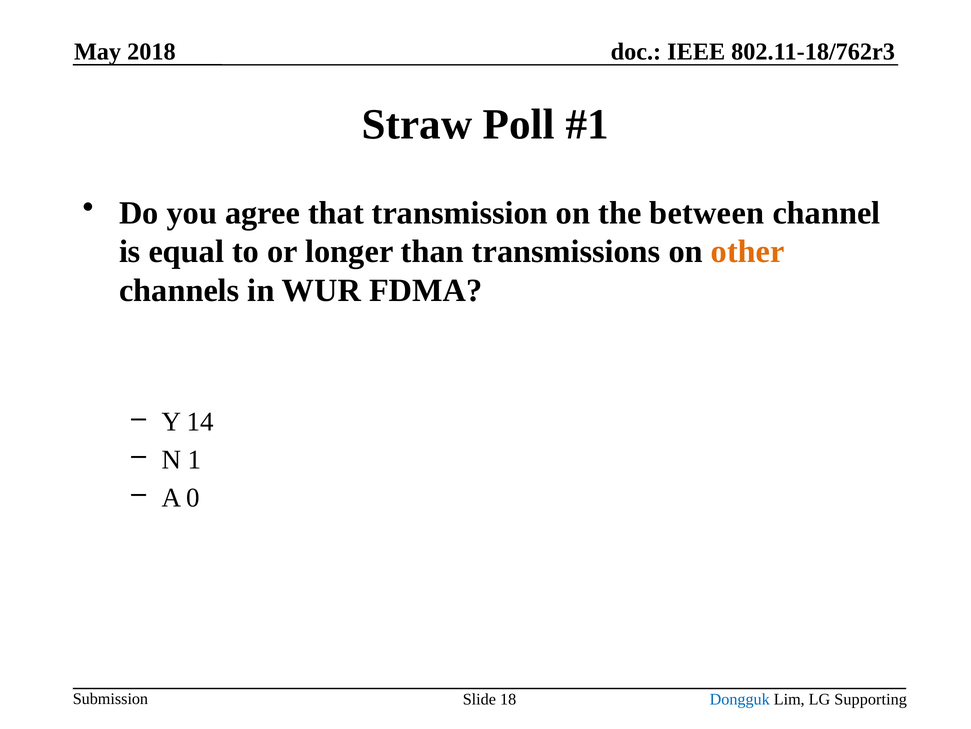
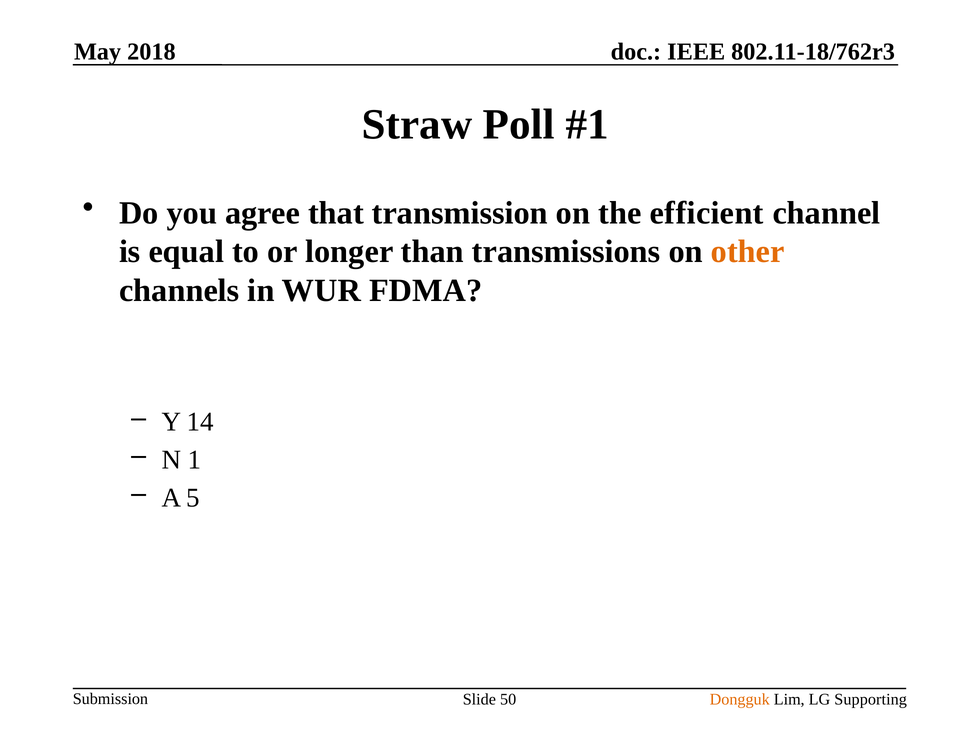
between: between -> efficient
0: 0 -> 5
18: 18 -> 50
Dongguk colour: blue -> orange
